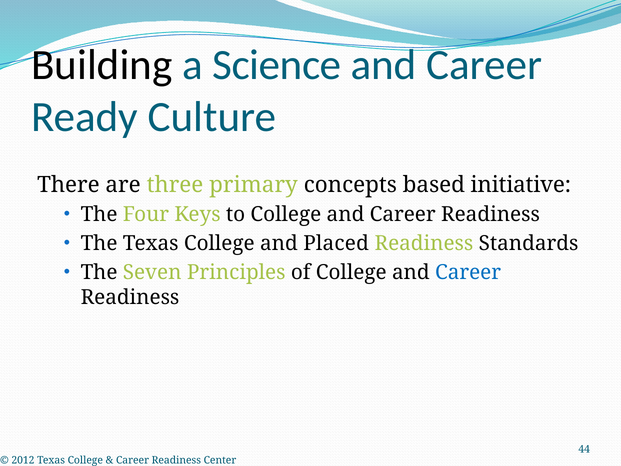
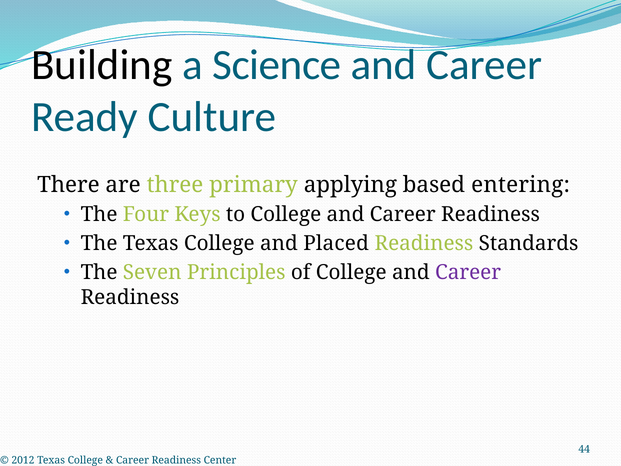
concepts: concepts -> applying
initiative: initiative -> entering
Career at (468, 272) colour: blue -> purple
